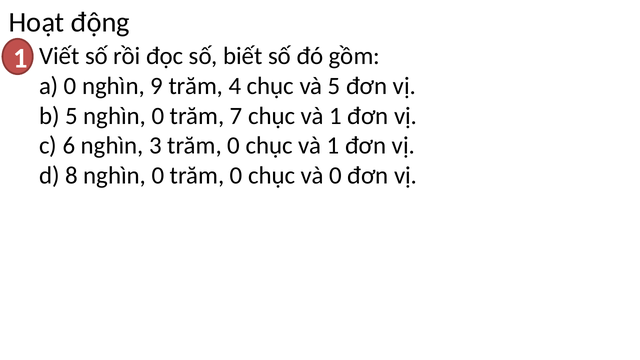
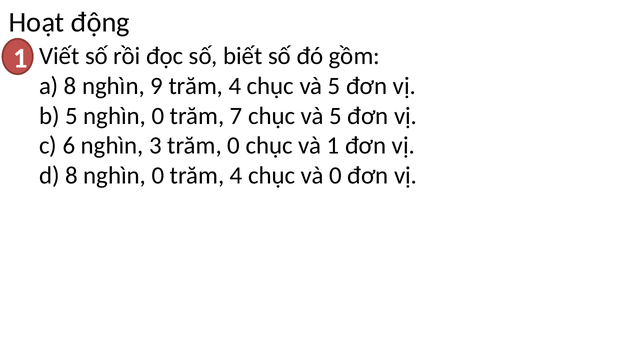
a 0: 0 -> 8
7 chục và 1: 1 -> 5
0 trăm 0: 0 -> 4
